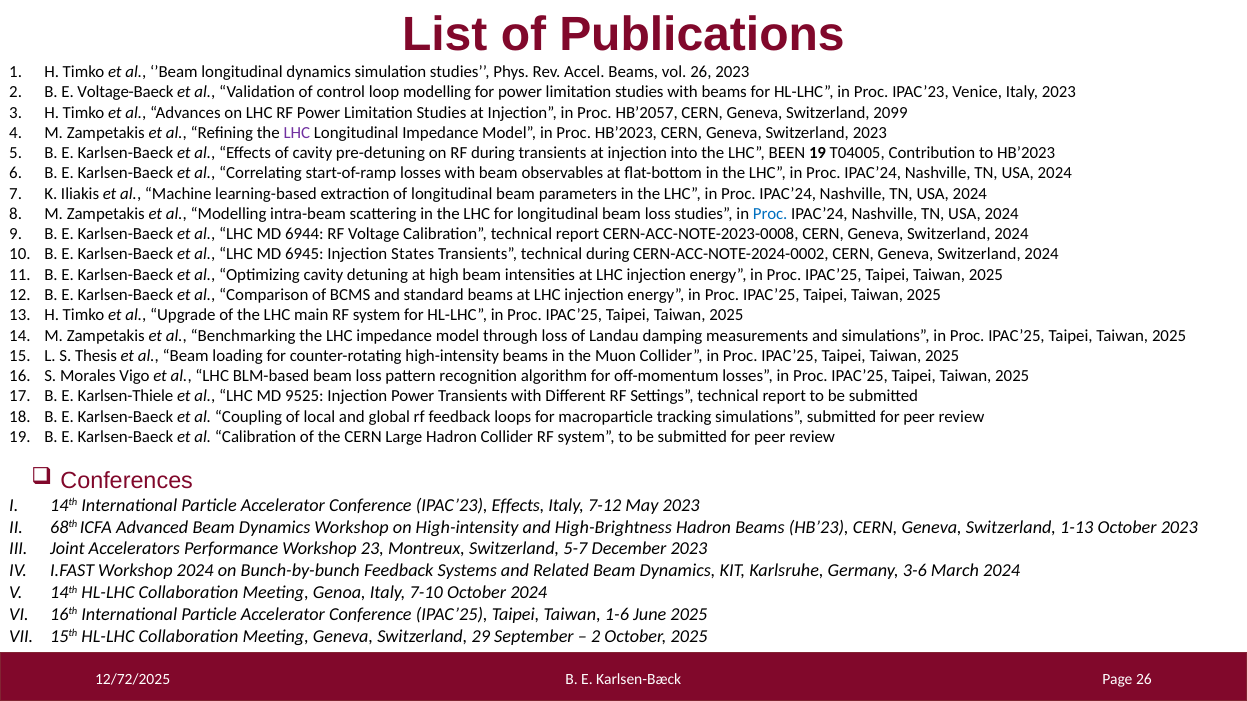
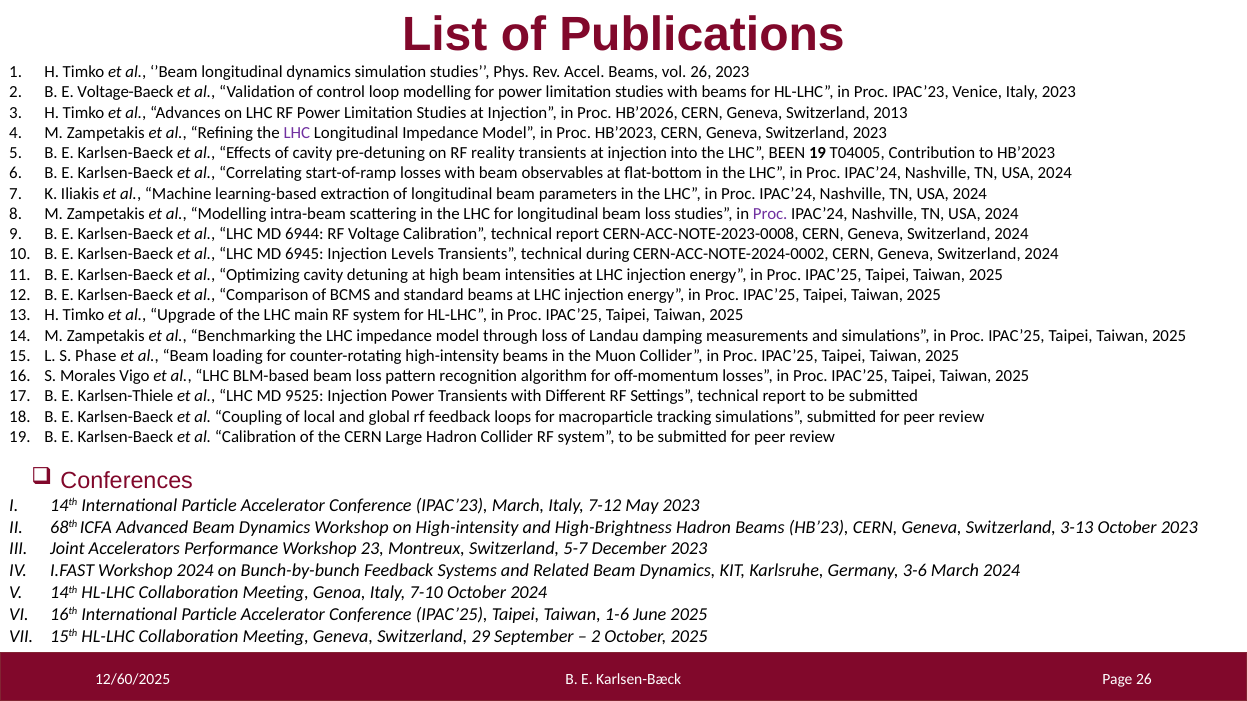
HB’2057: HB’2057 -> HB’2026
2099: 2099 -> 2013
RF during: during -> reality
Proc at (770, 214) colour: blue -> purple
States: States -> Levels
Thesis: Thesis -> Phase
IPAC’23 Effects: Effects -> March
1-13: 1-13 -> 3-13
12/72/2025: 12/72/2025 -> 12/60/2025
